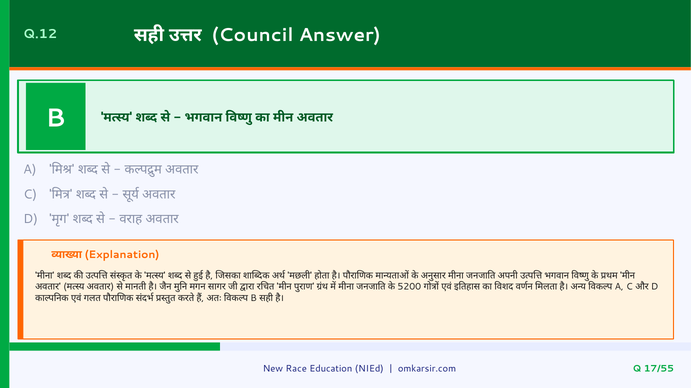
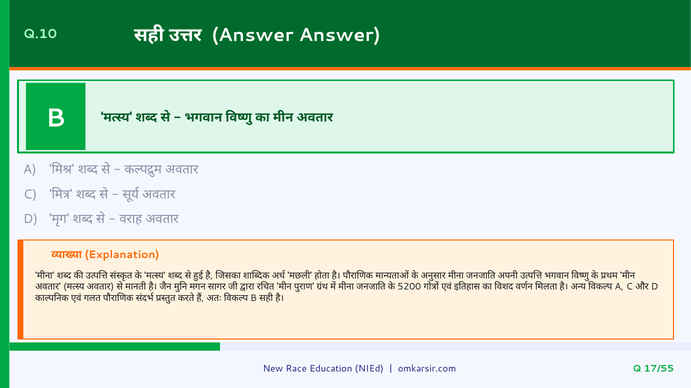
Q.12: Q.12 -> Q.10
Council at (253, 35): Council -> Answer
